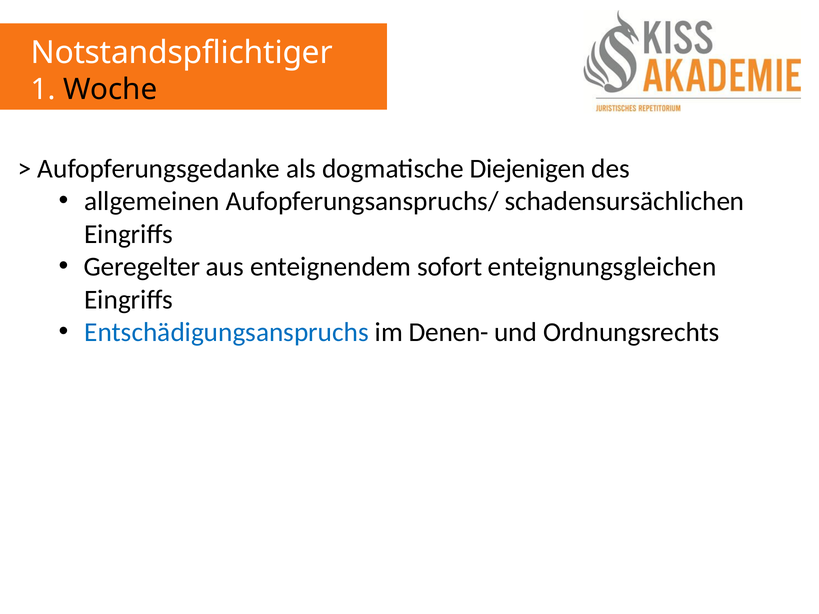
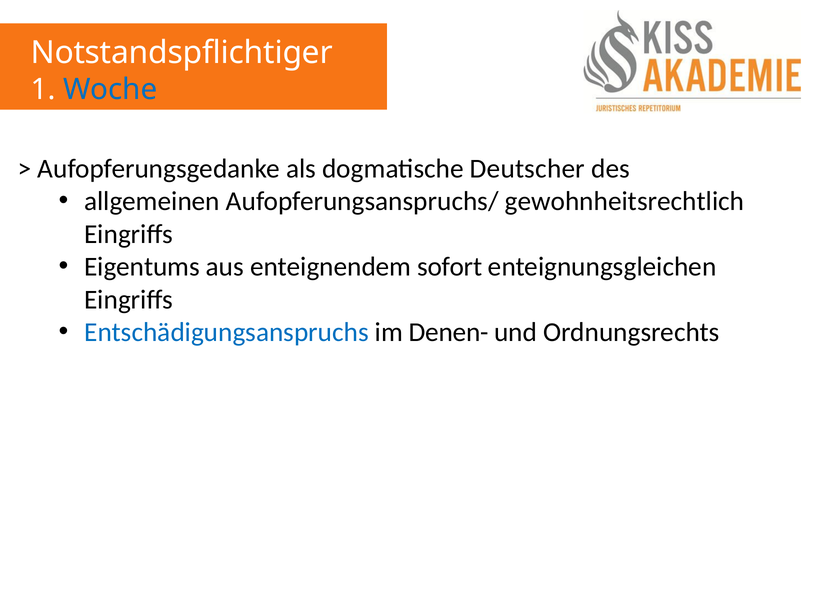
Woche colour: black -> blue
Diejenigen: Diejenigen -> Deutscher
schadensursächlichen: schadensursächlichen -> gewohnheitsrechtlich
Geregelter: Geregelter -> Eigentums
